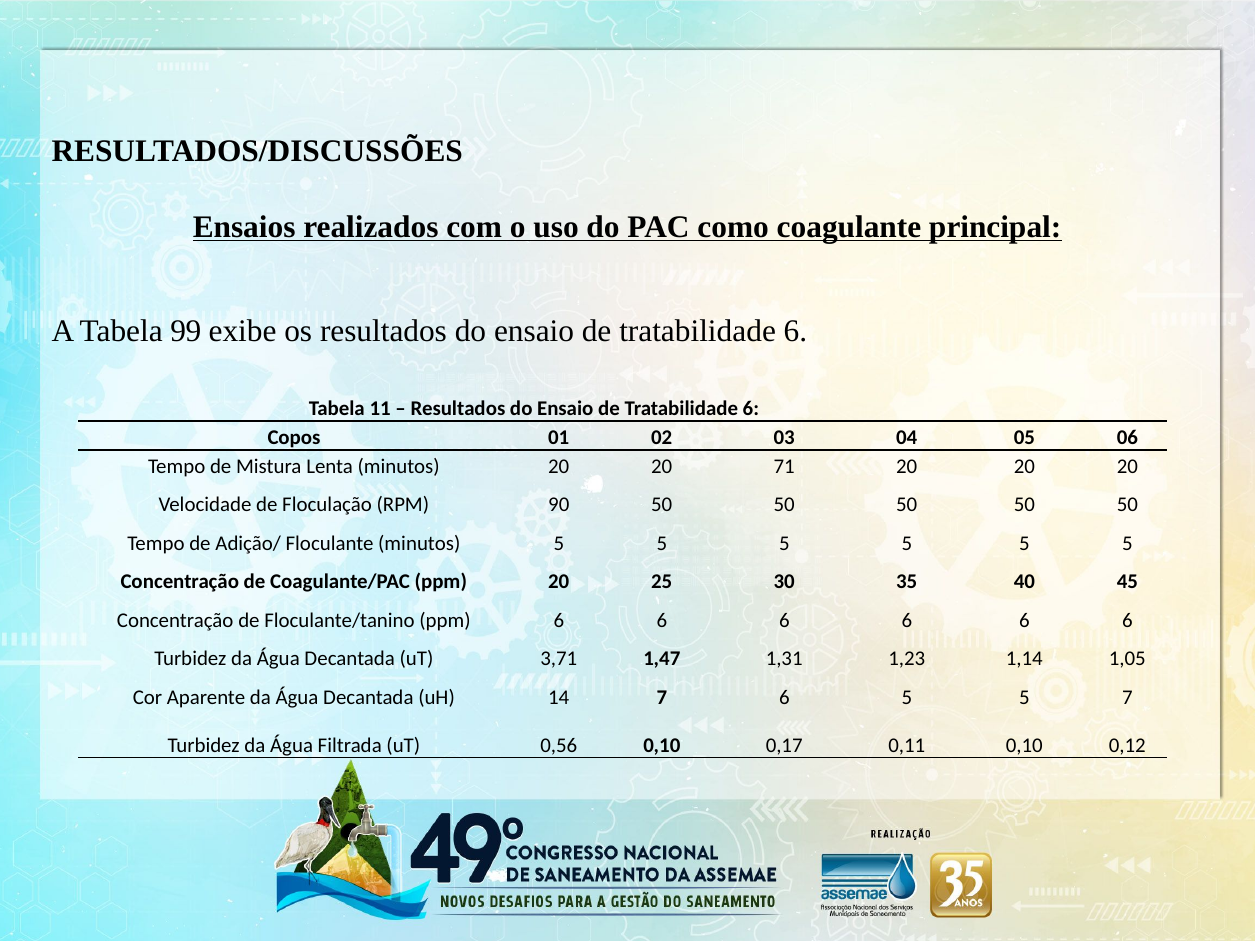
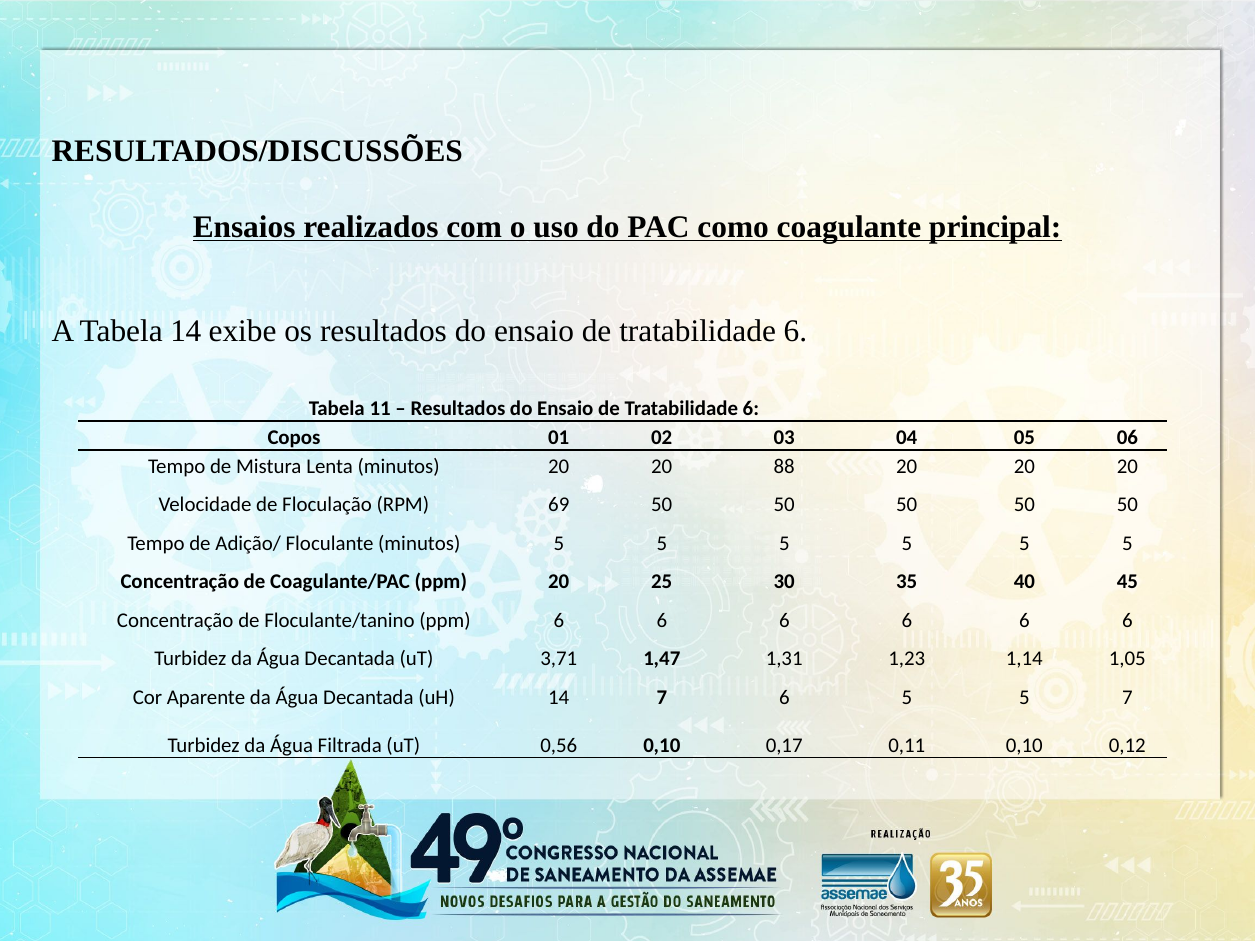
Tabela 99: 99 -> 14
71: 71 -> 88
90: 90 -> 69
